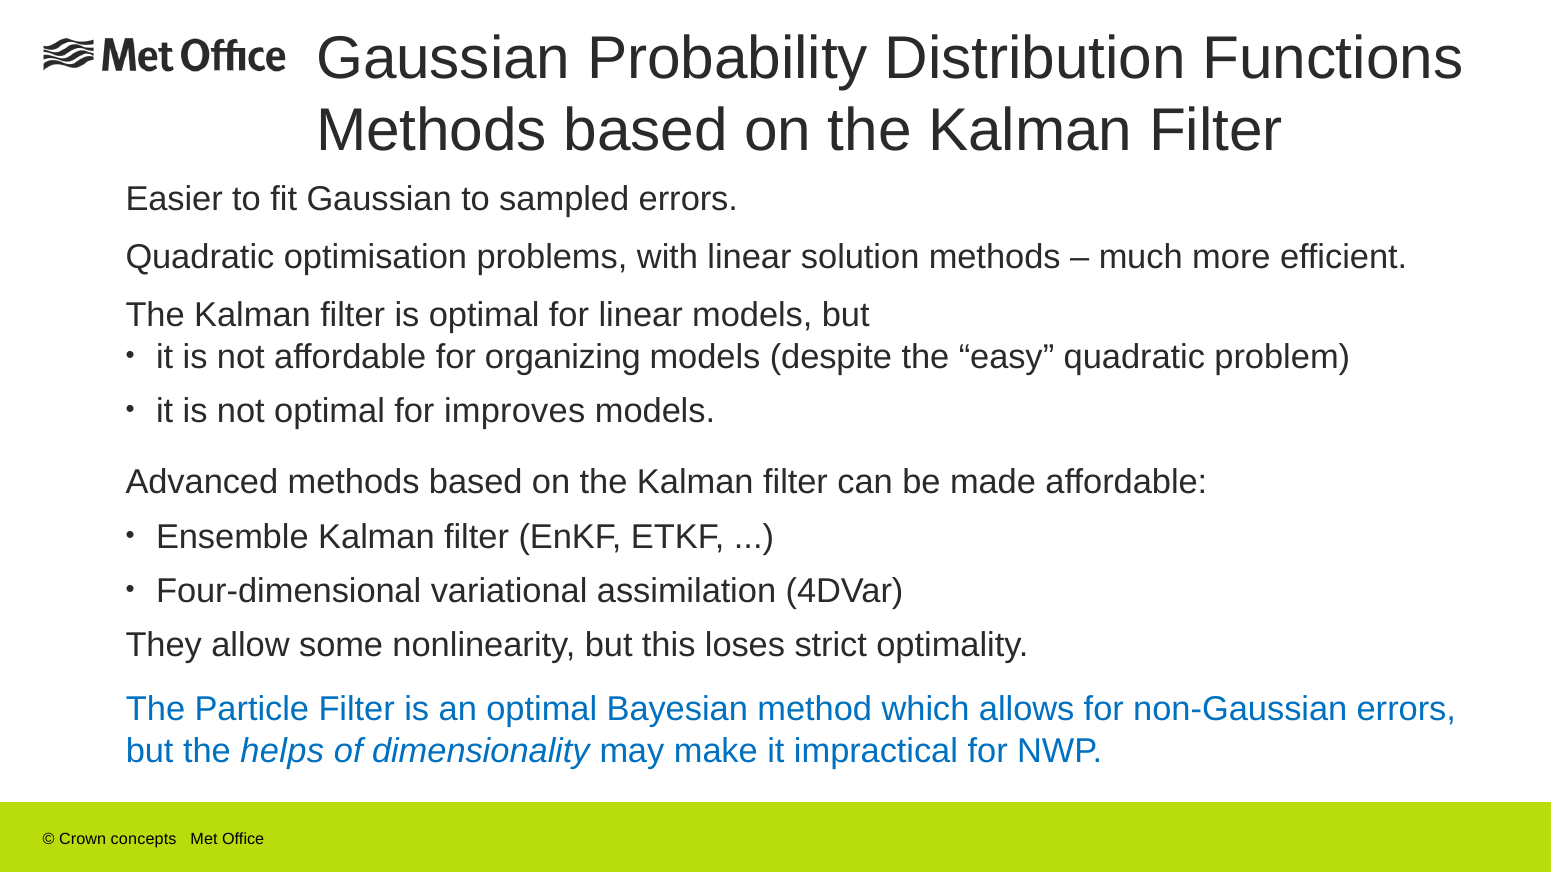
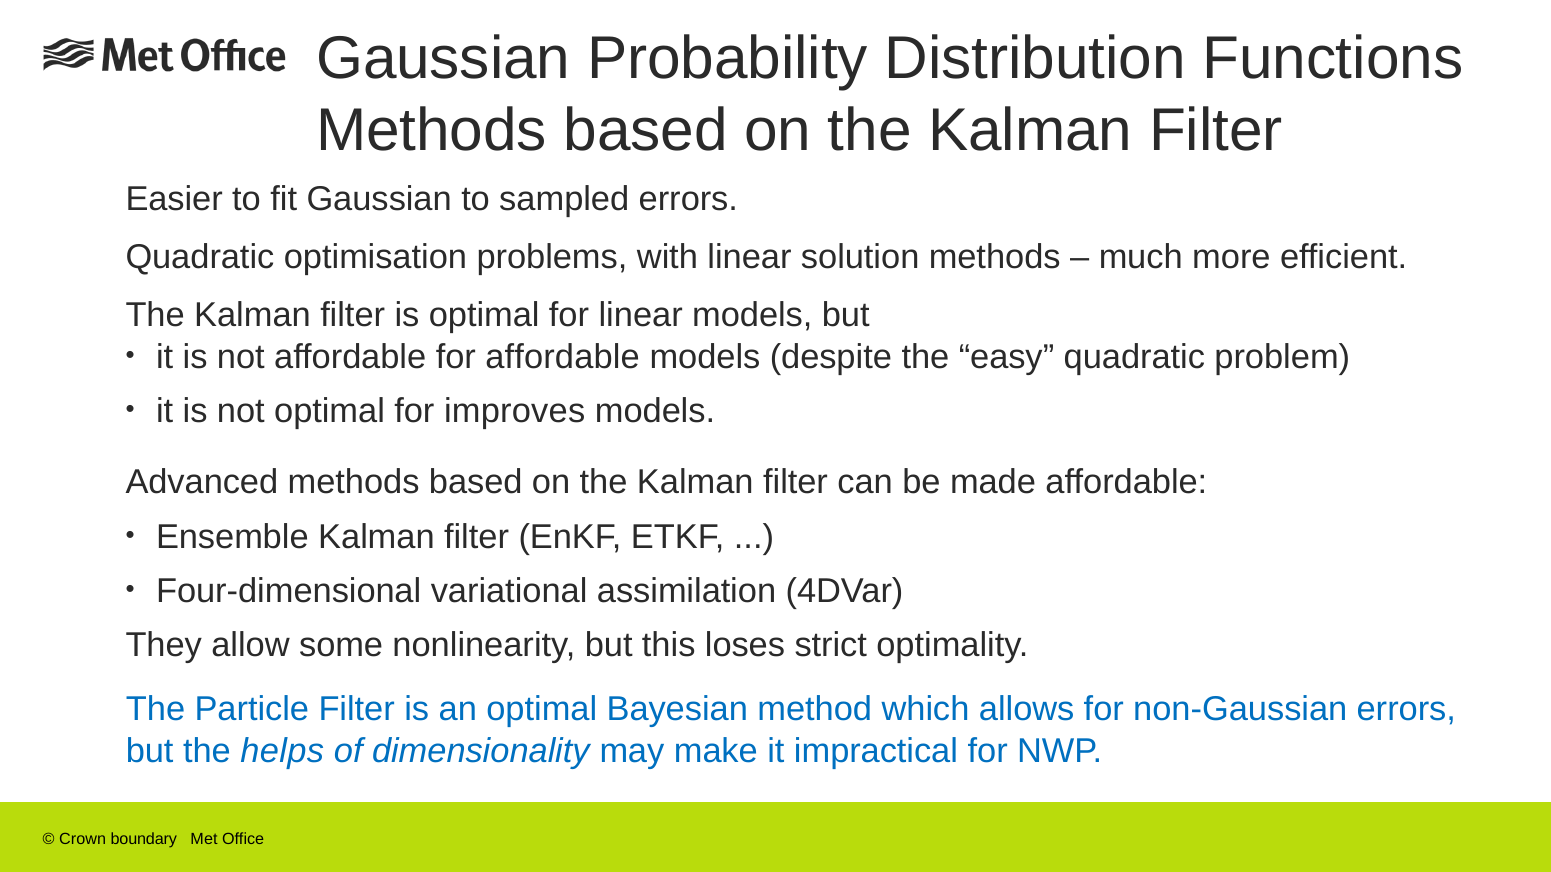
for organizing: organizing -> affordable
concepts: concepts -> boundary
